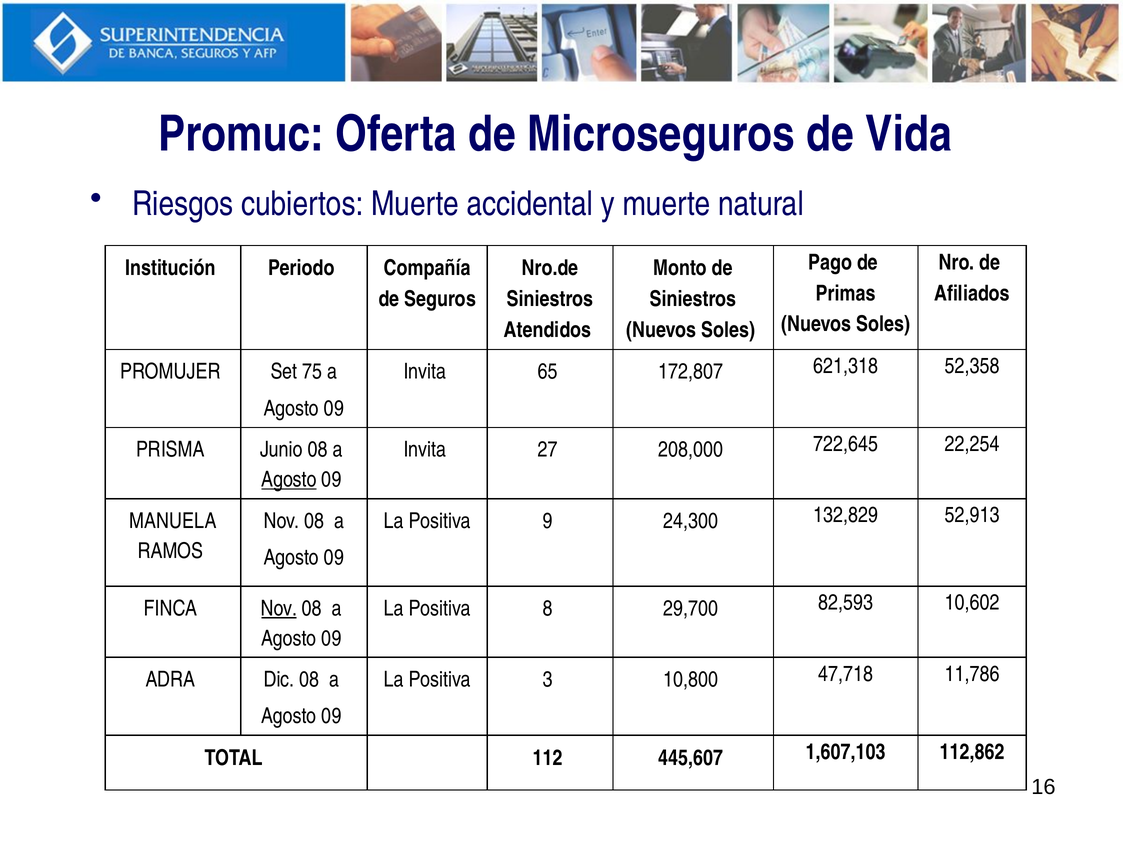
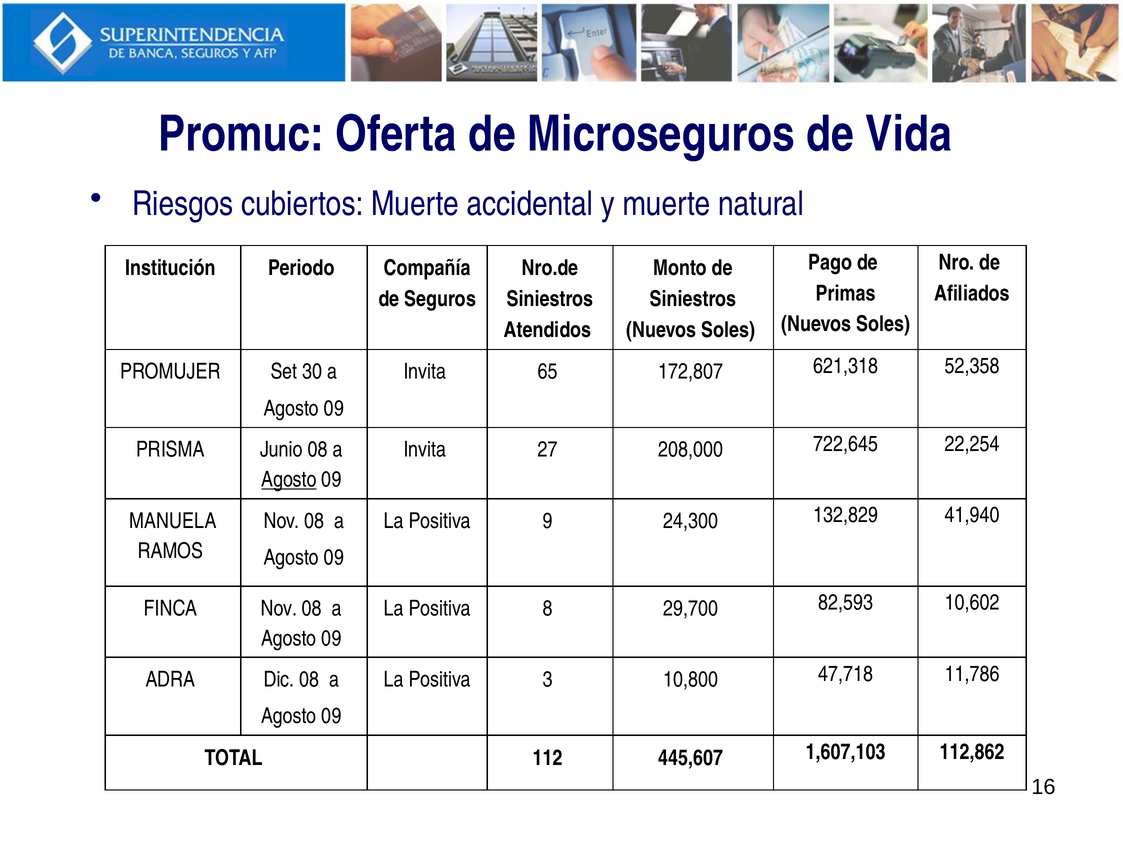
75: 75 -> 30
52,913: 52,913 -> 41,940
Nov at (279, 609) underline: present -> none
